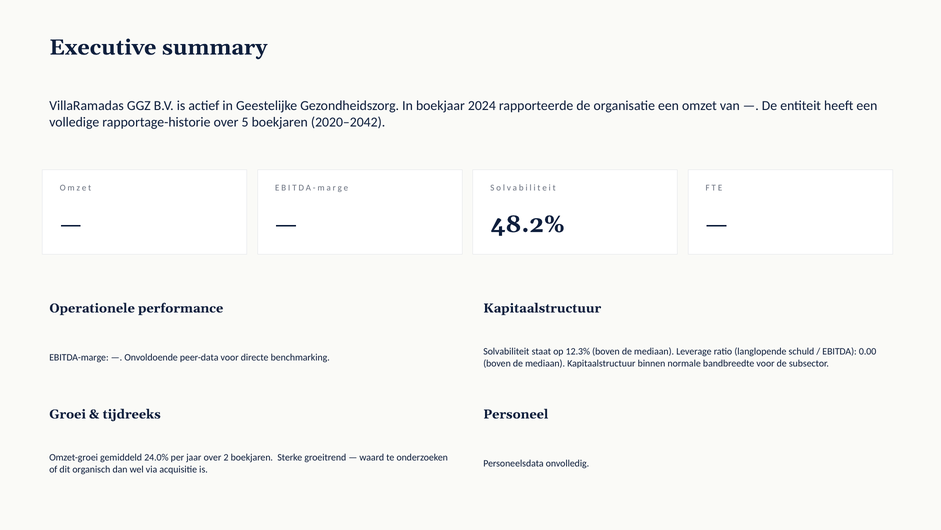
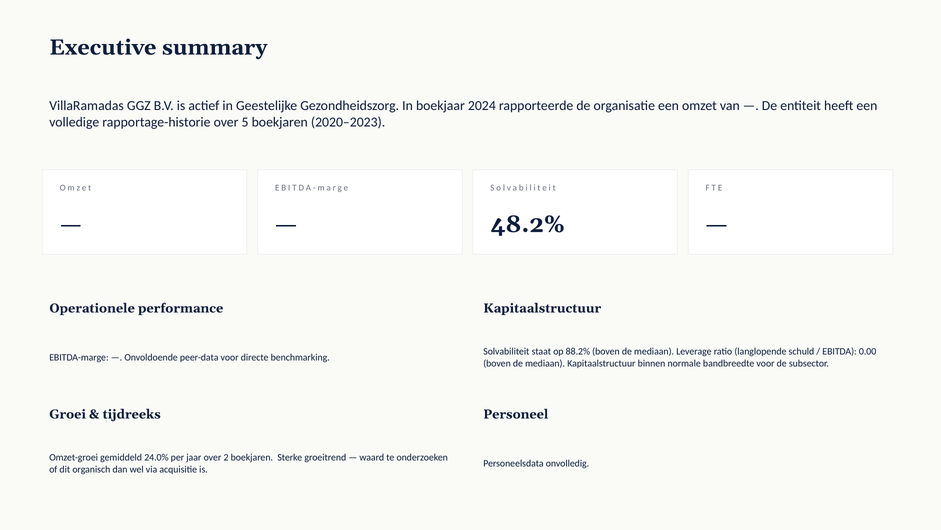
2020–2042: 2020–2042 -> 2020–2023
12.3%: 12.3% -> 88.2%
